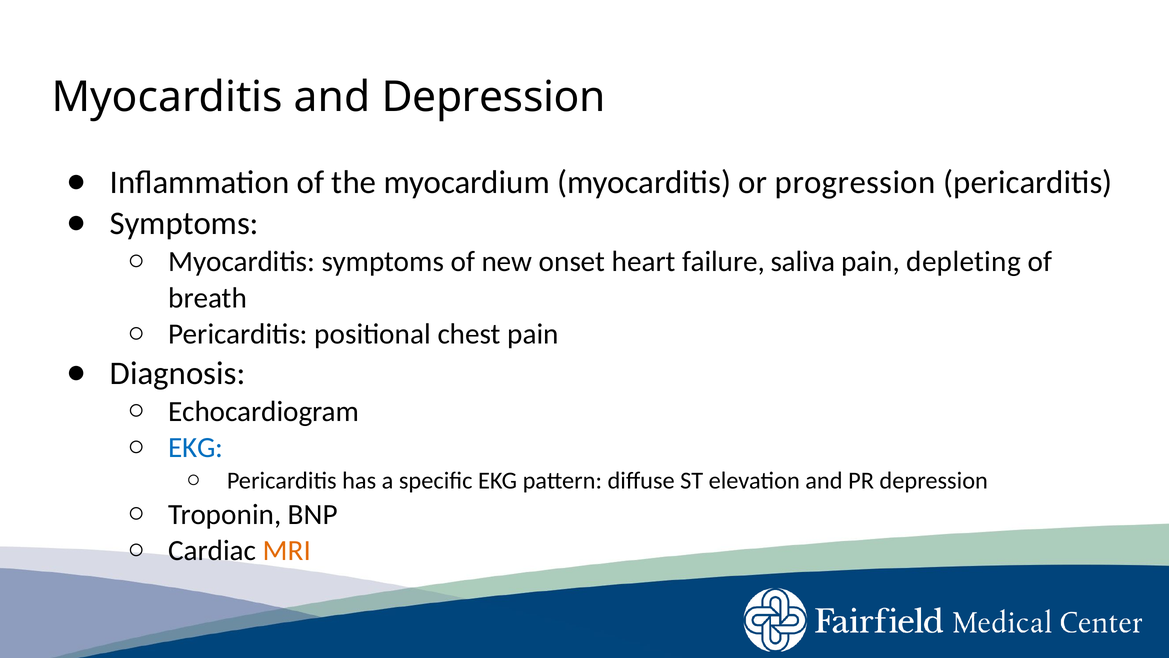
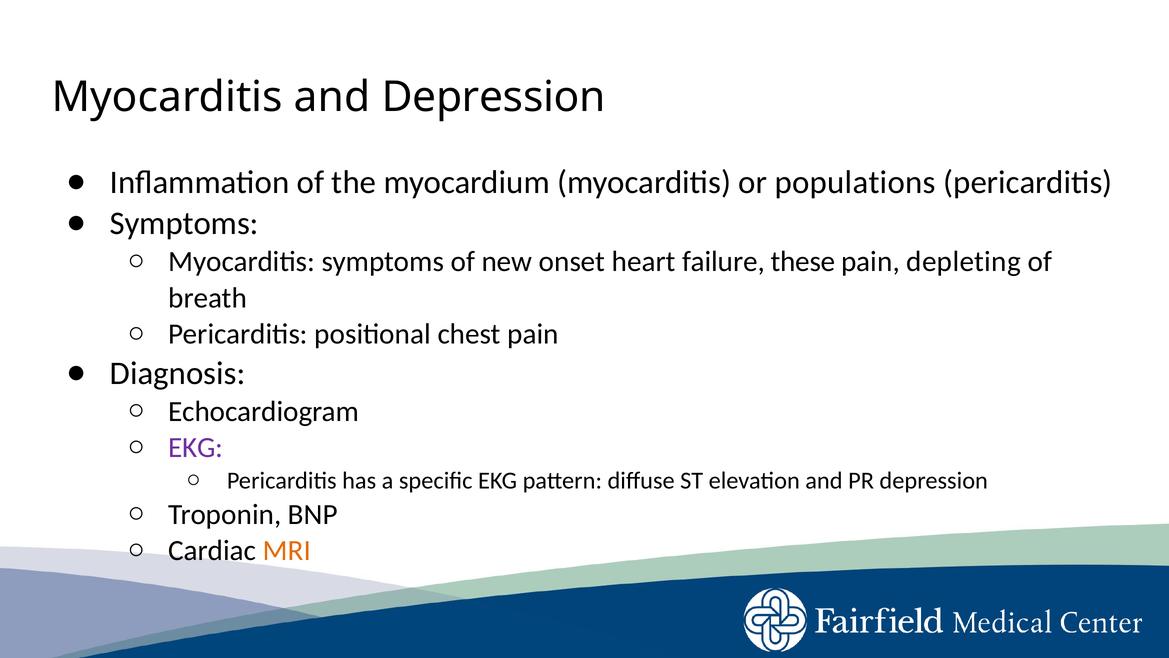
progression: progression -> populations
saliva: saliva -> these
EKG at (196, 448) colour: blue -> purple
